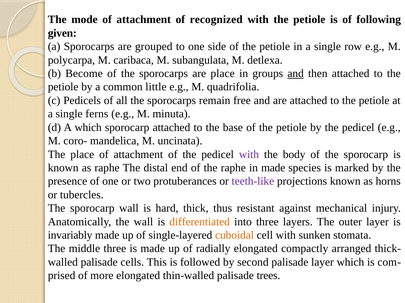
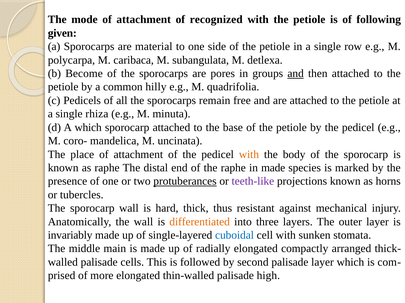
grouped: grouped -> material
are place: place -> pores
little: little -> hilly
ferns: ferns -> rhiza
with at (249, 155) colour: purple -> orange
protuberances underline: none -> present
cuboidal colour: orange -> blue
middle three: three -> main
trees: trees -> high
